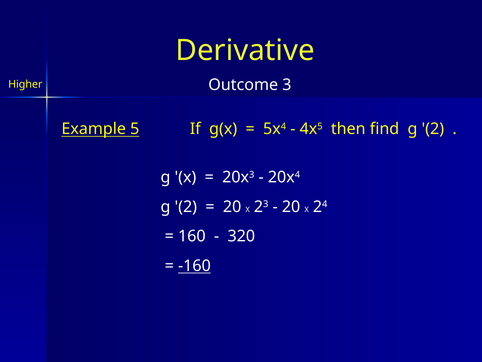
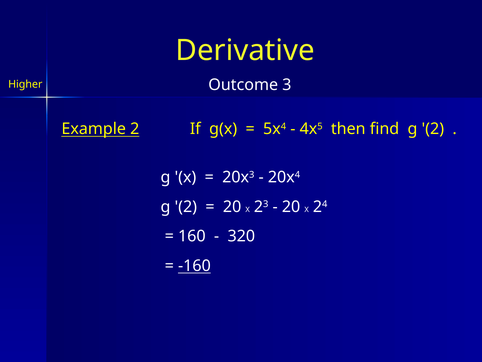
Example 5: 5 -> 2
